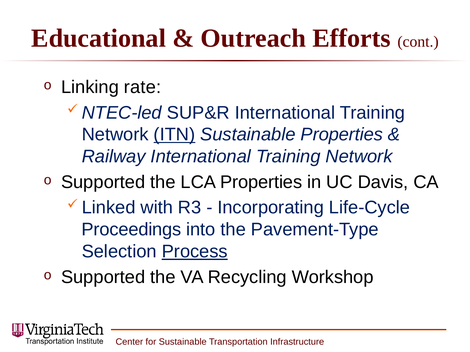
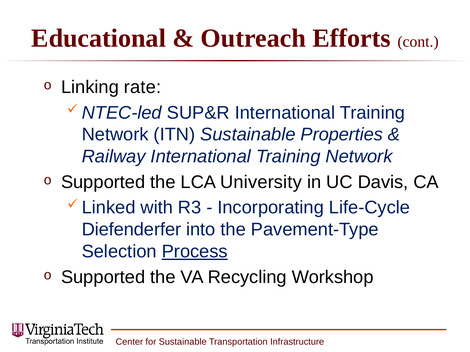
ITN underline: present -> none
LCA Properties: Properties -> University
Proceedings: Proceedings -> Diefenderfer
